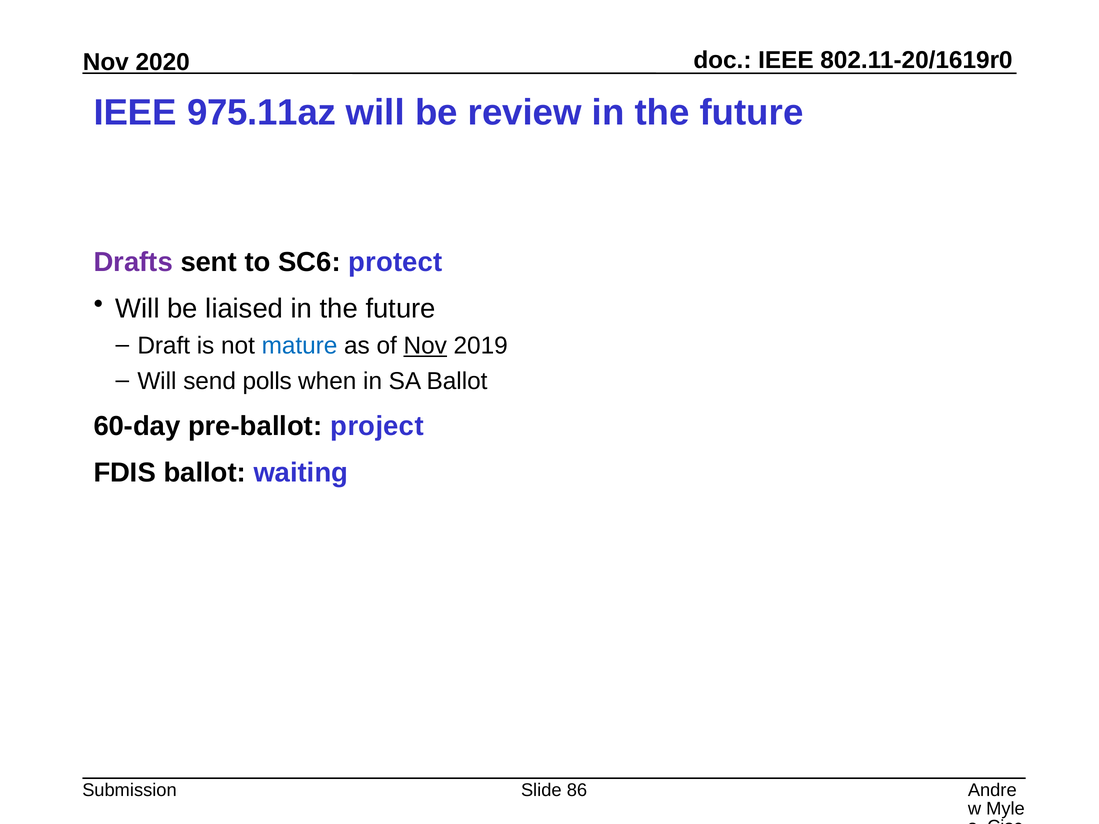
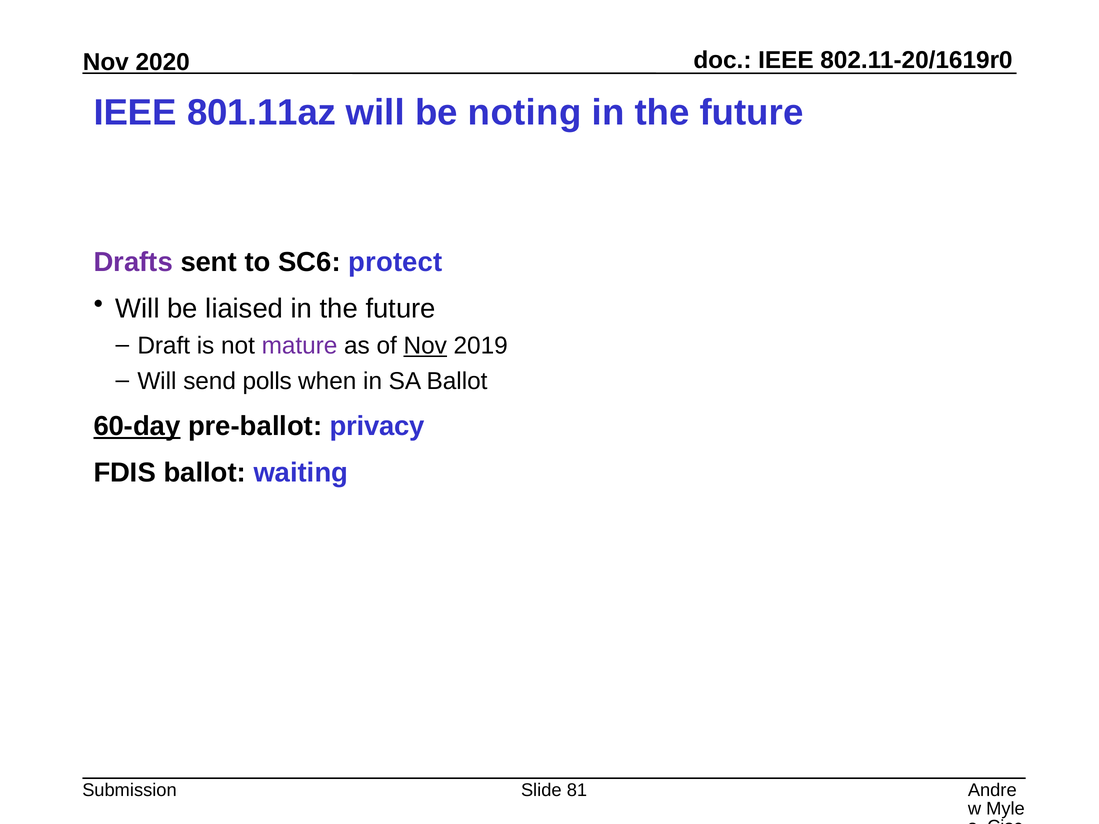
975.11az: 975.11az -> 801.11az
review: review -> noting
mature colour: blue -> purple
60-day underline: none -> present
project: project -> privacy
86: 86 -> 81
